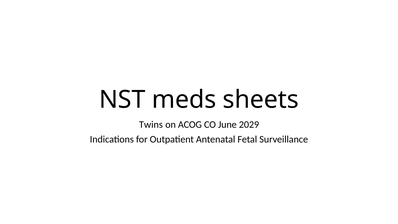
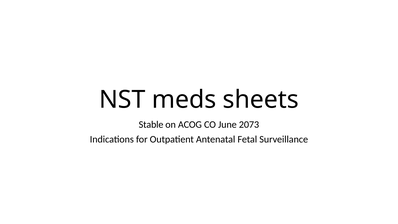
Twins: Twins -> Stable
2029: 2029 -> 2073
